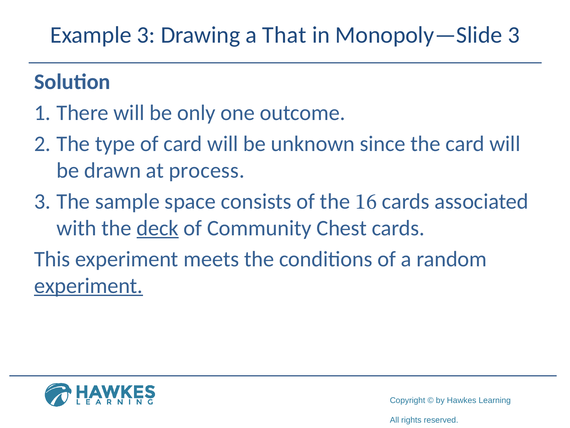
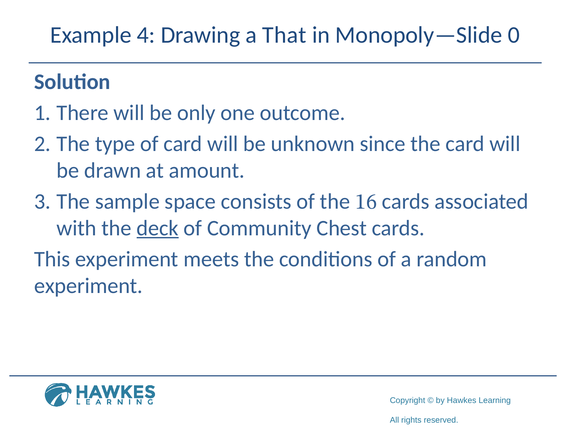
Example 3: 3 -> 4
Monopoly—Slide 3: 3 -> 0
process: process -> amount
experiment at (89, 285) underline: present -> none
